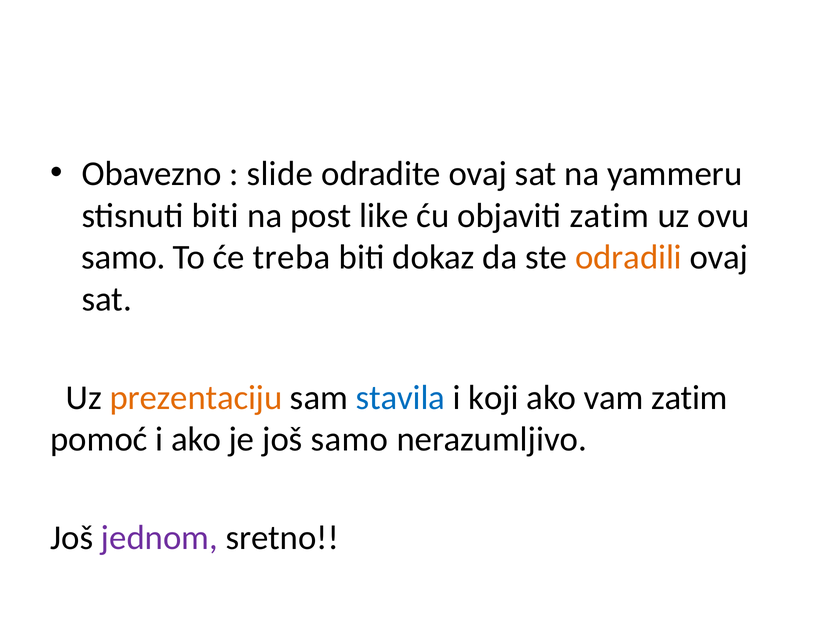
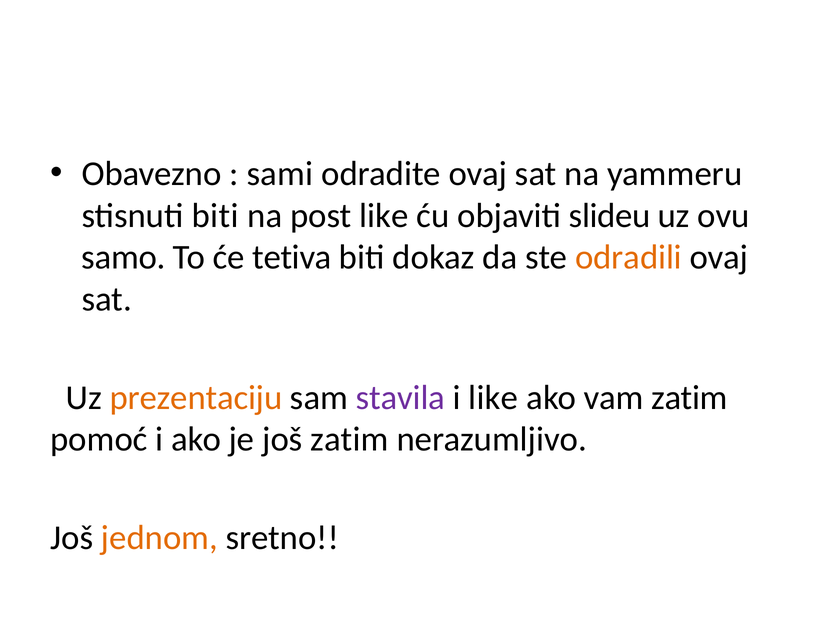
slide: slide -> sami
objaviti zatim: zatim -> slideu
treba: treba -> tetiva
stavila colour: blue -> purple
i koji: koji -> like
još samo: samo -> zatim
jednom colour: purple -> orange
